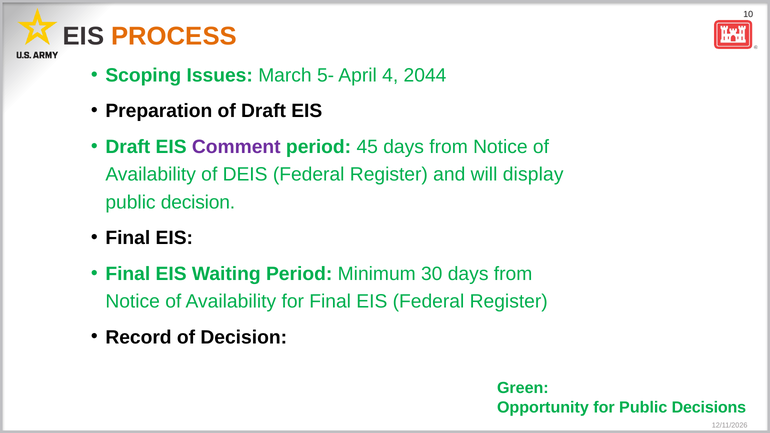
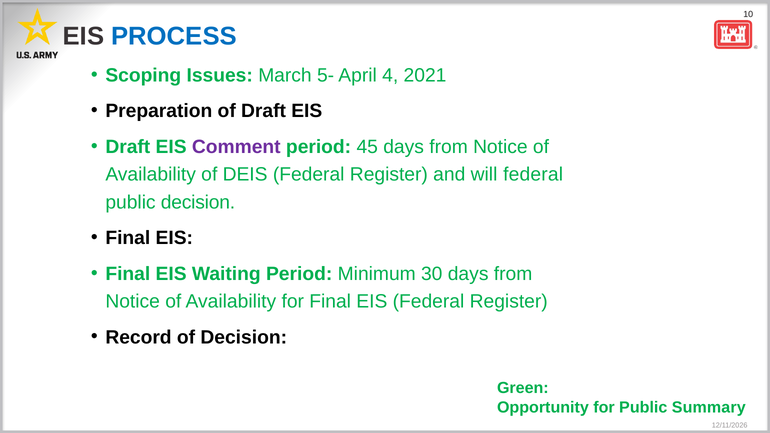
PROCESS colour: orange -> blue
2044: 2044 -> 2021
will display: display -> federal
Decisions: Decisions -> Summary
